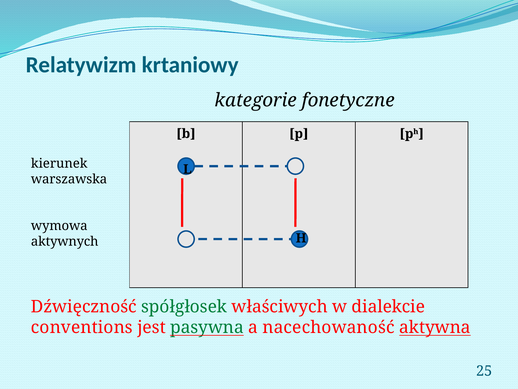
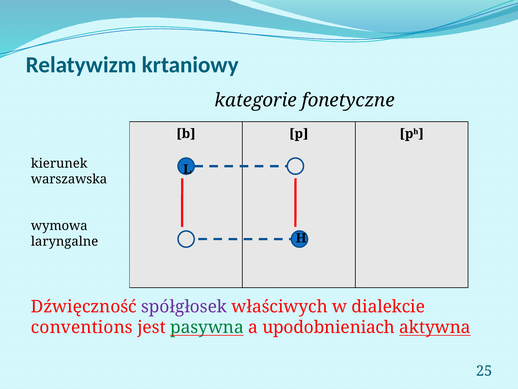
aktywnych: aktywnych -> laryngalne
spółgłosek colour: green -> purple
nacechowaność: nacechowaność -> upodobnieniach
